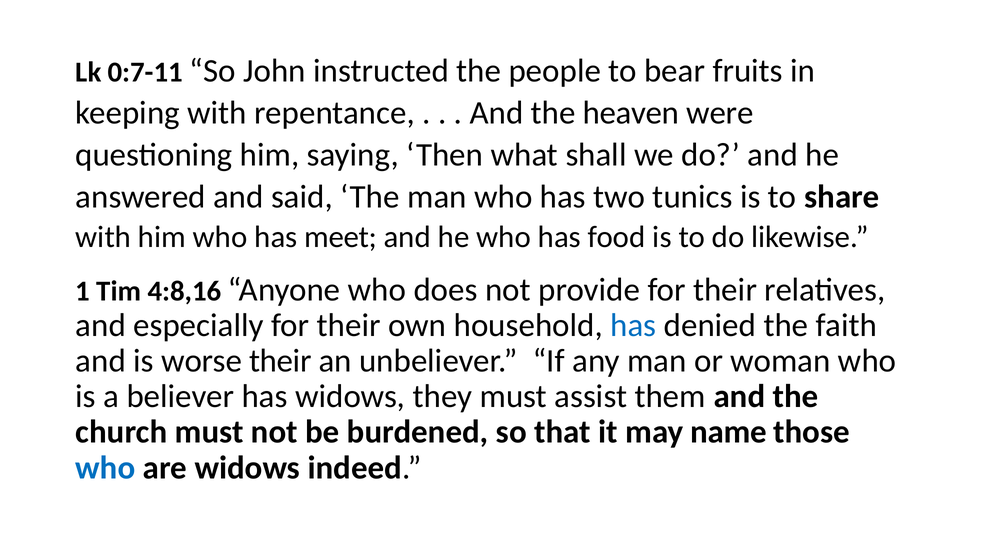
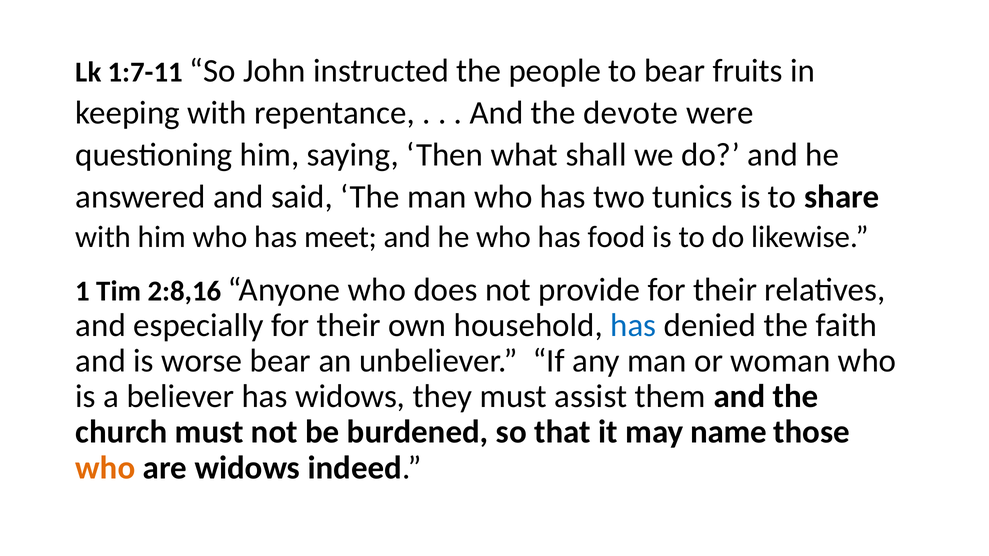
0:7-11: 0:7-11 -> 1:7-11
heaven: heaven -> devote
4:8,16: 4:8,16 -> 2:8,16
worse their: their -> bear
who at (105, 468) colour: blue -> orange
